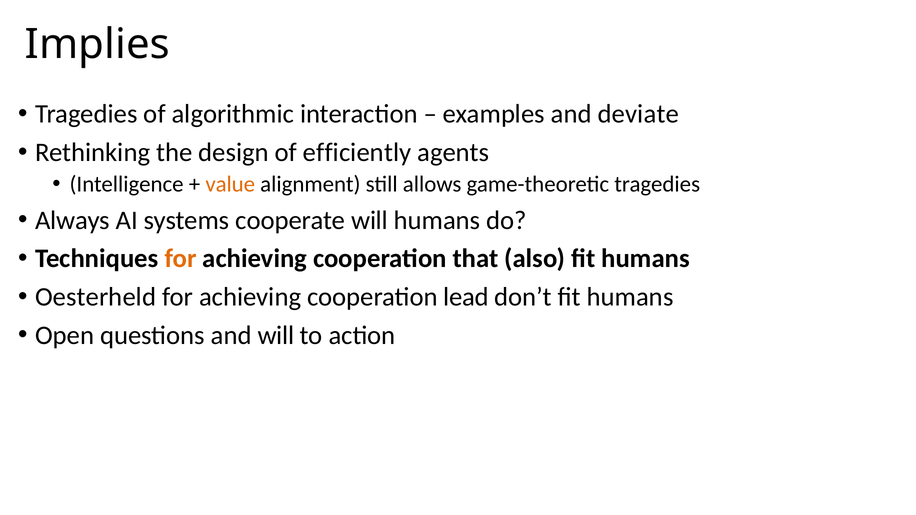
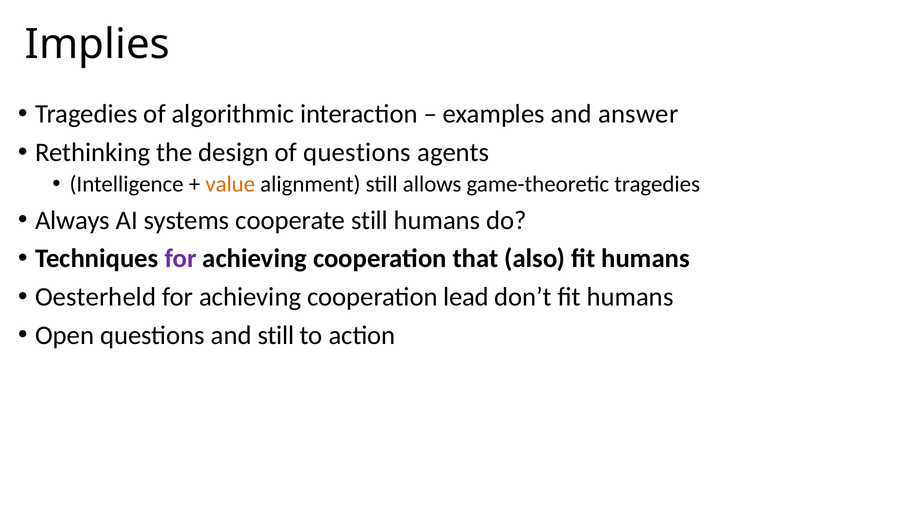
deviate: deviate -> answer
of efficiently: efficiently -> questions
cooperate will: will -> still
for at (181, 259) colour: orange -> purple
and will: will -> still
